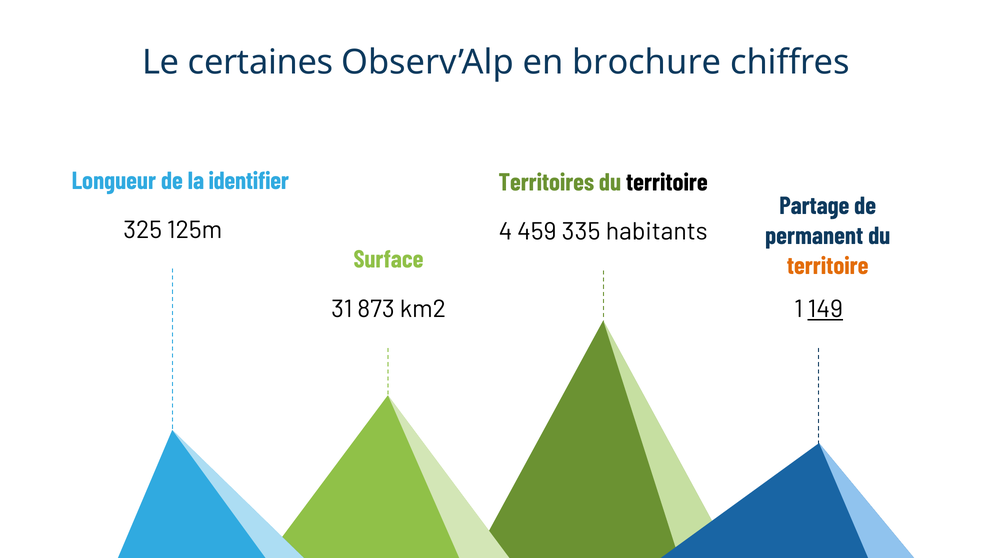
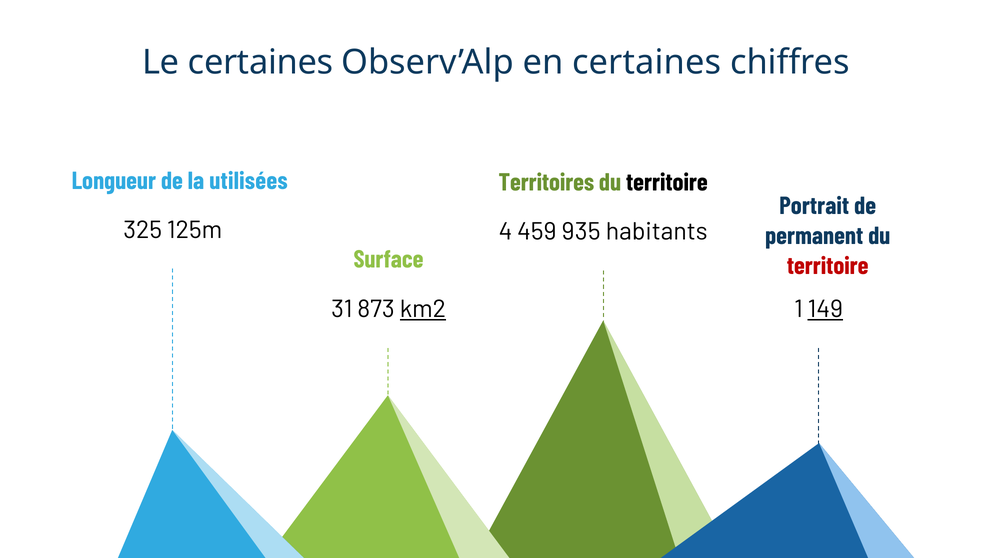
en brochure: brochure -> certaines
identifier: identifier -> utilisées
Partage: Partage -> Portrait
335: 335 -> 935
territoire at (828, 266) colour: orange -> red
km2 underline: none -> present
